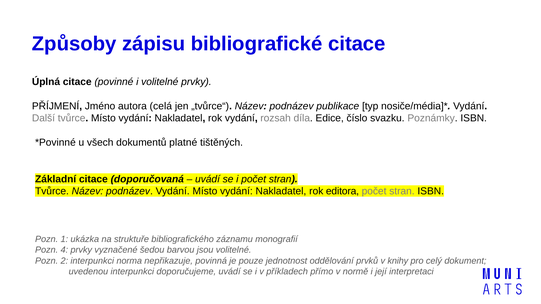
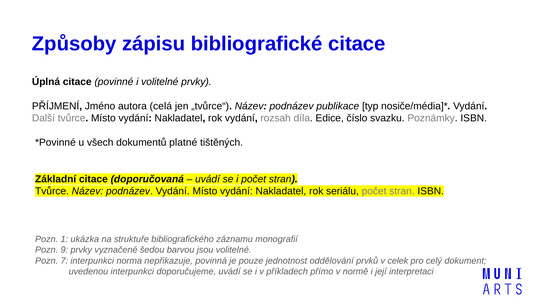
editora: editora -> seriálu
4: 4 -> 9
2: 2 -> 7
knihy: knihy -> celek
